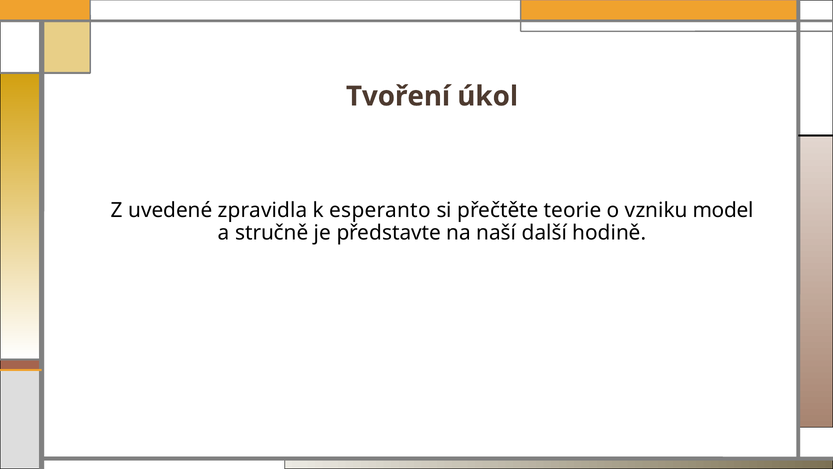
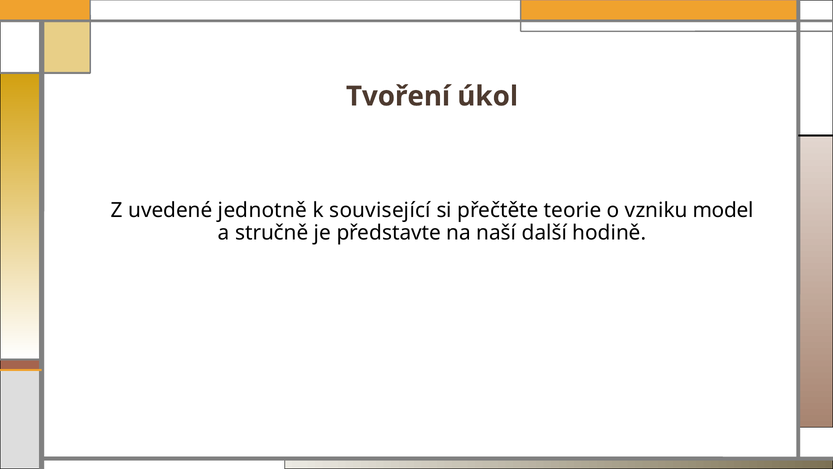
zpravidla: zpravidla -> jednotně
esperanto: esperanto -> související
